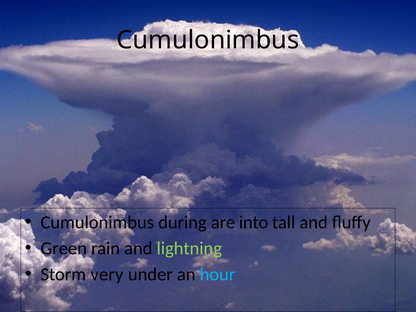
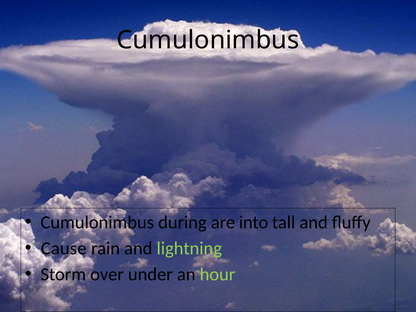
Green: Green -> Cause
very: very -> over
hour colour: light blue -> light green
